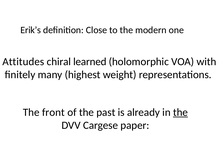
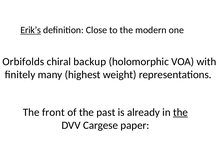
Erik’s underline: none -> present
Attitudes: Attitudes -> Orbifolds
learned: learned -> backup
